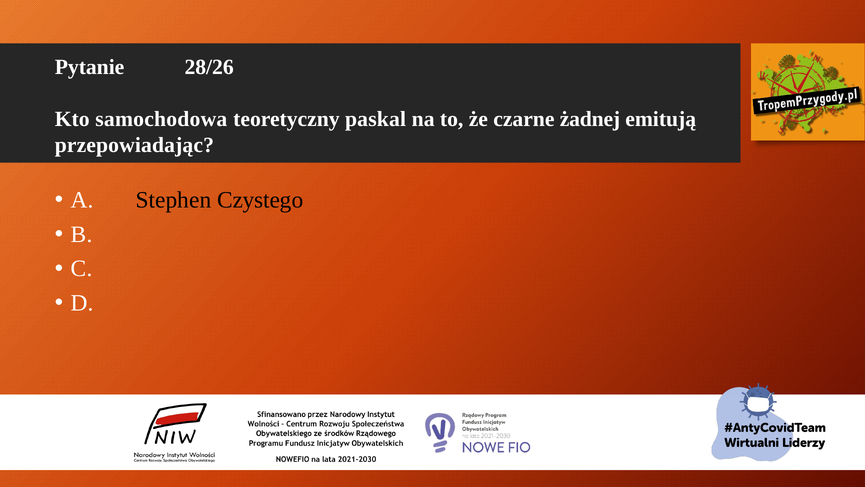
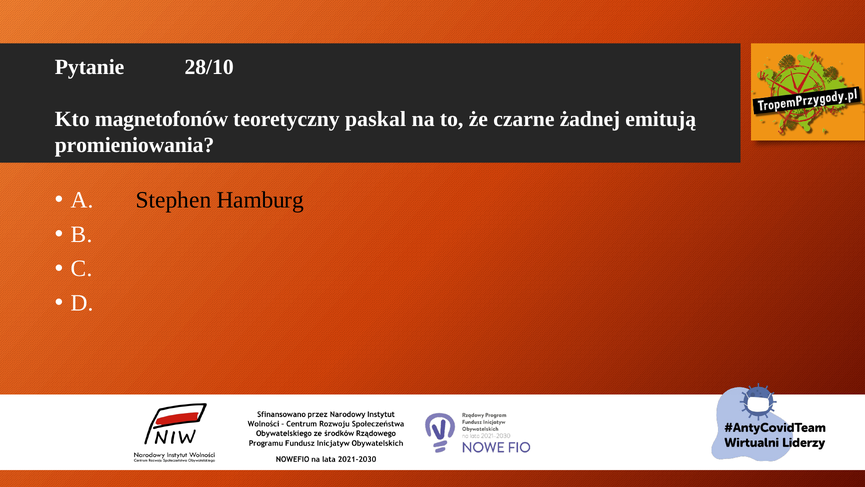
28/26: 28/26 -> 28/10
samochodowa: samochodowa -> magnetofonów
przepowiadając: przepowiadając -> promieniowania
Czystego: Czystego -> Hamburg
